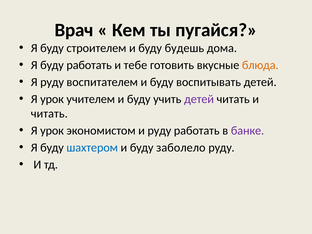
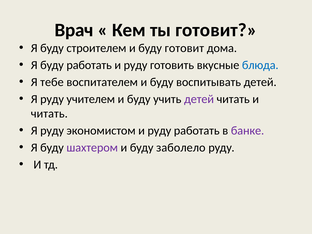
ты пугайся: пугайся -> готовит
буду будешь: будешь -> готовит
тебе at (135, 65): тебе -> руду
блюда colour: orange -> blue
Я руду: руду -> тебе
урок at (52, 99): урок -> руду
урок at (52, 131): урок -> руду
шахтером colour: blue -> purple
